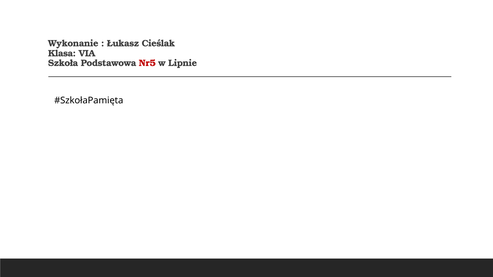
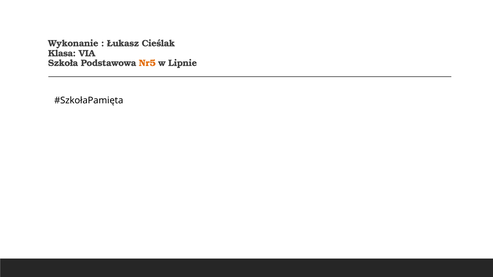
Nr5 colour: red -> orange
